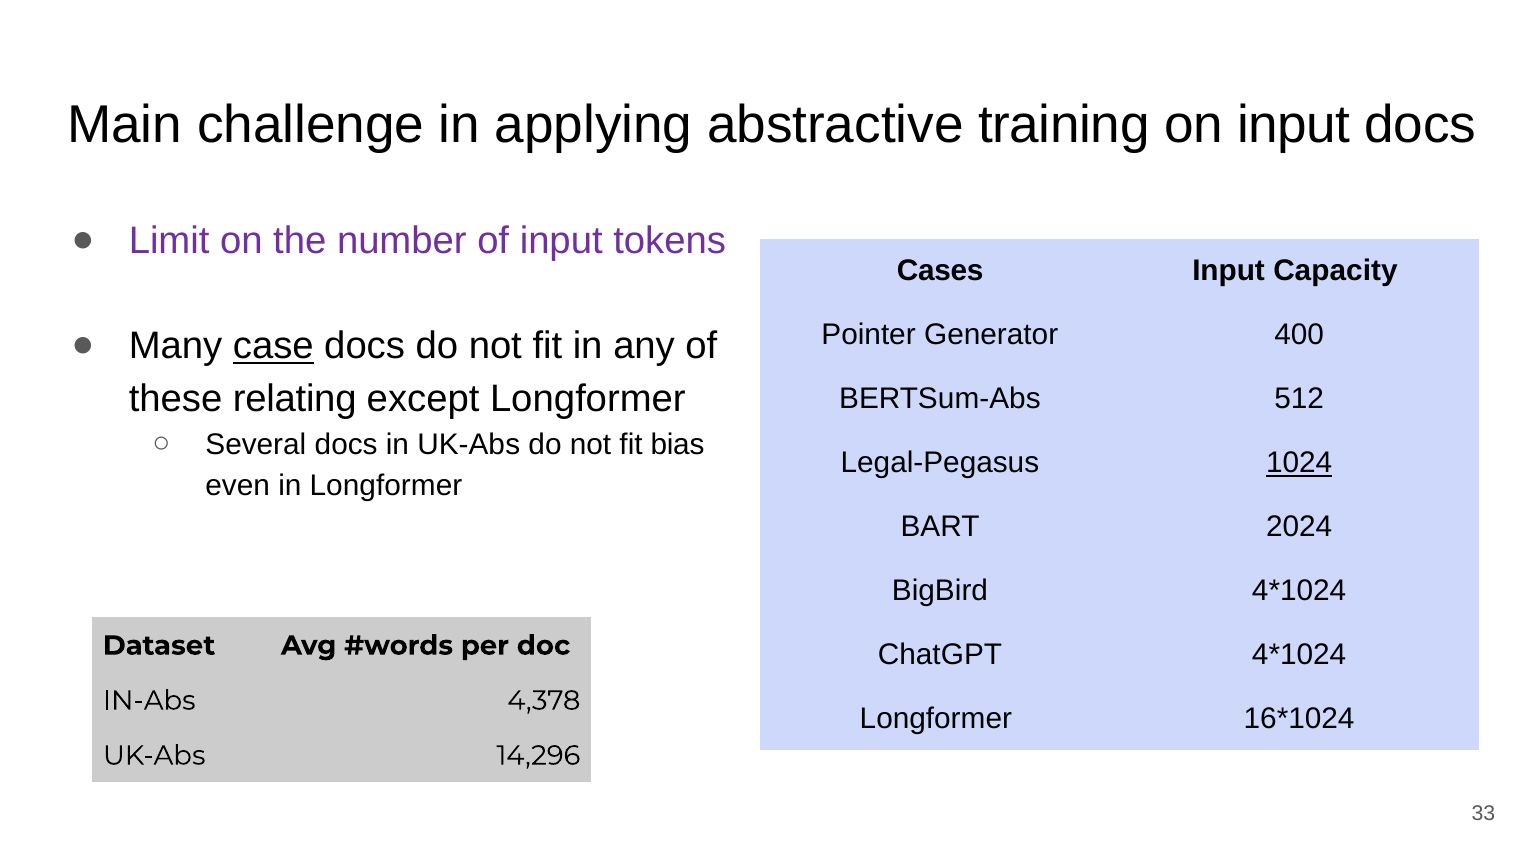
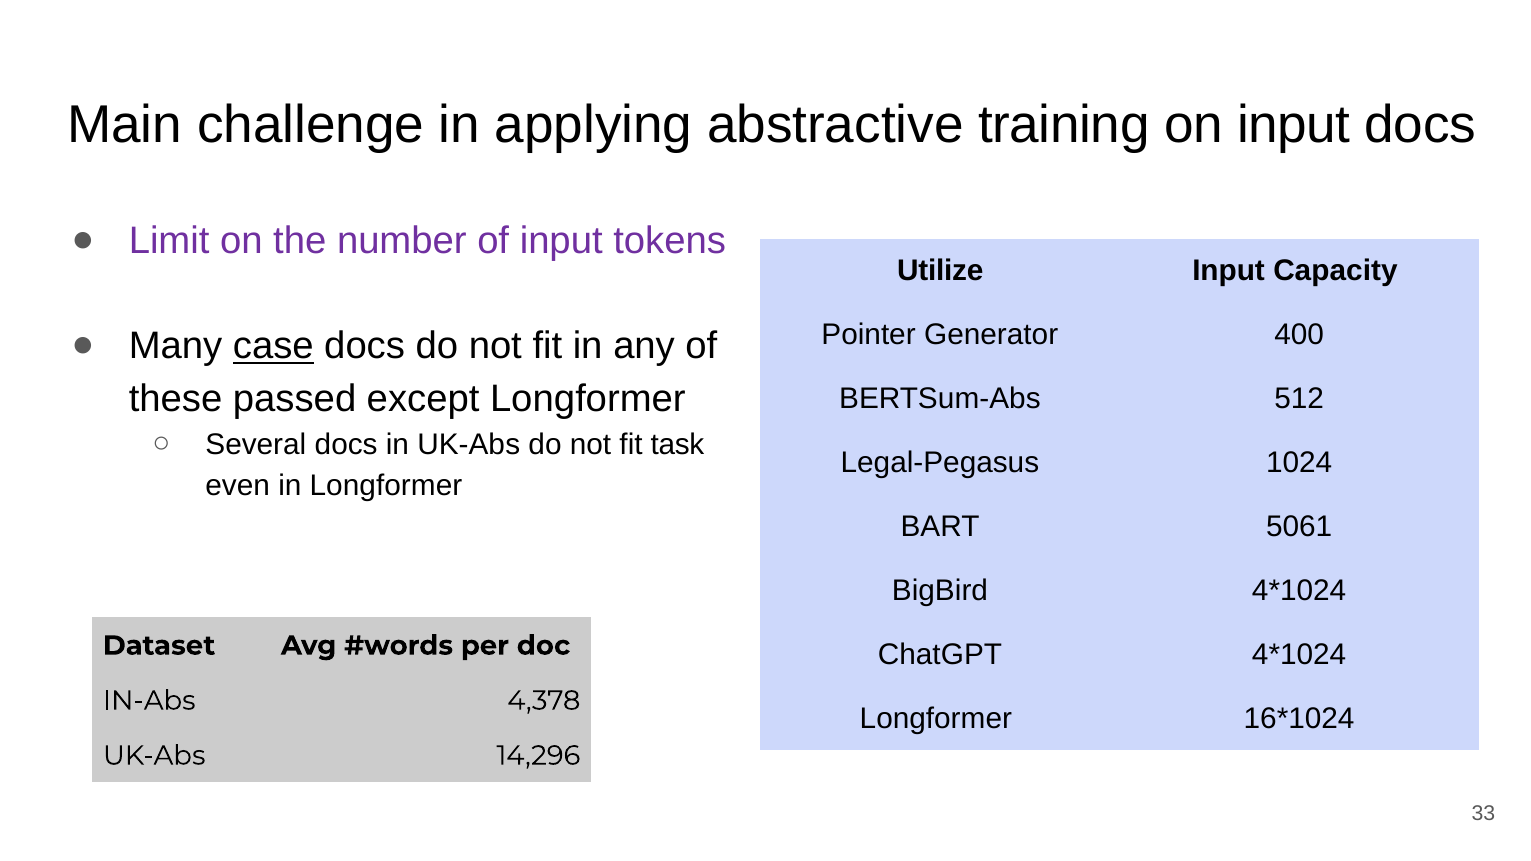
Cases: Cases -> Utilize
relating: relating -> passed
bias: bias -> task
1024 underline: present -> none
2024: 2024 -> 5061
